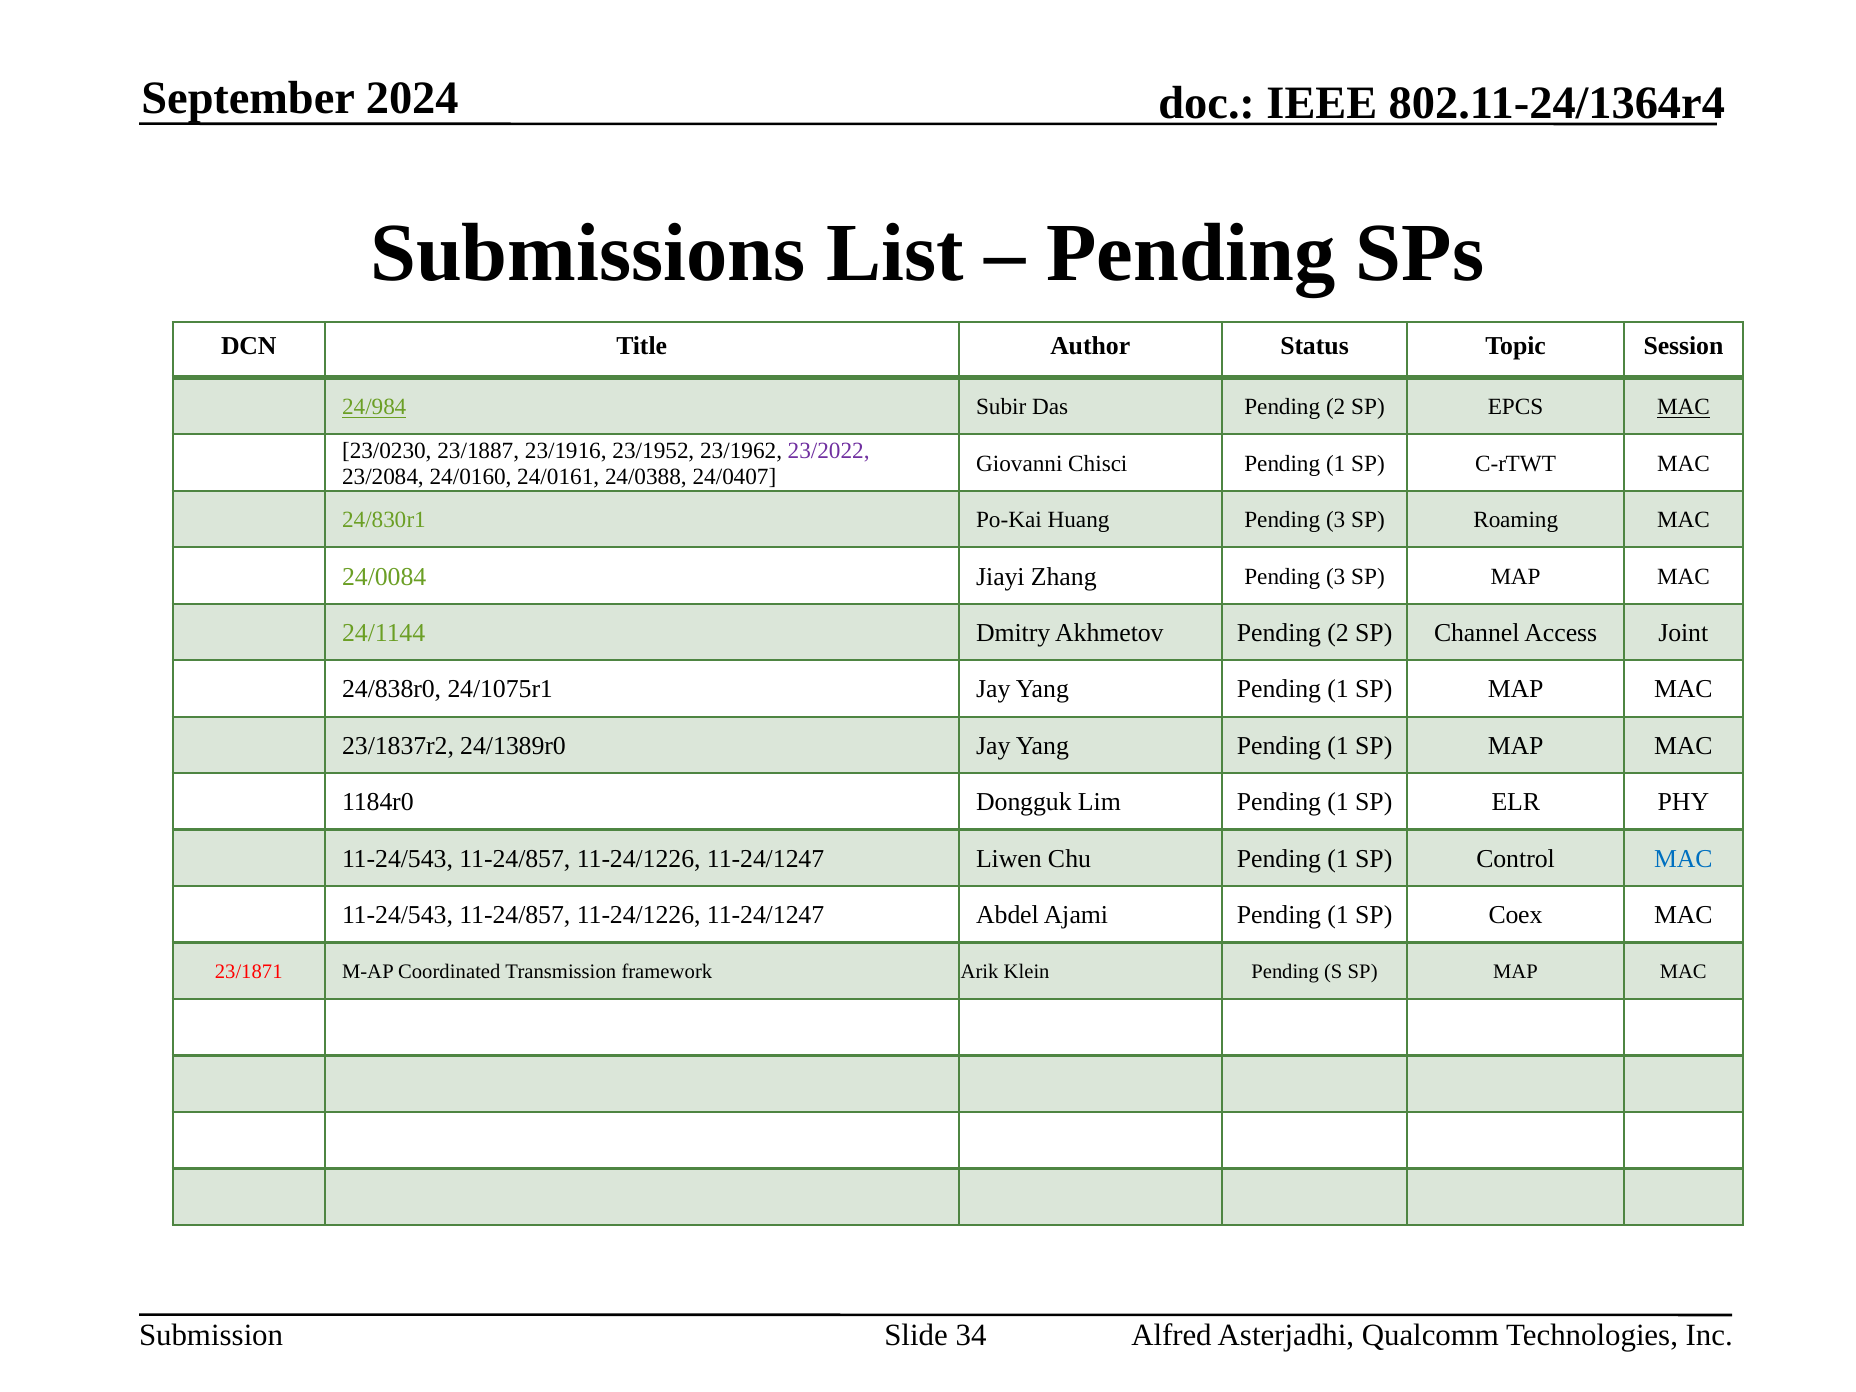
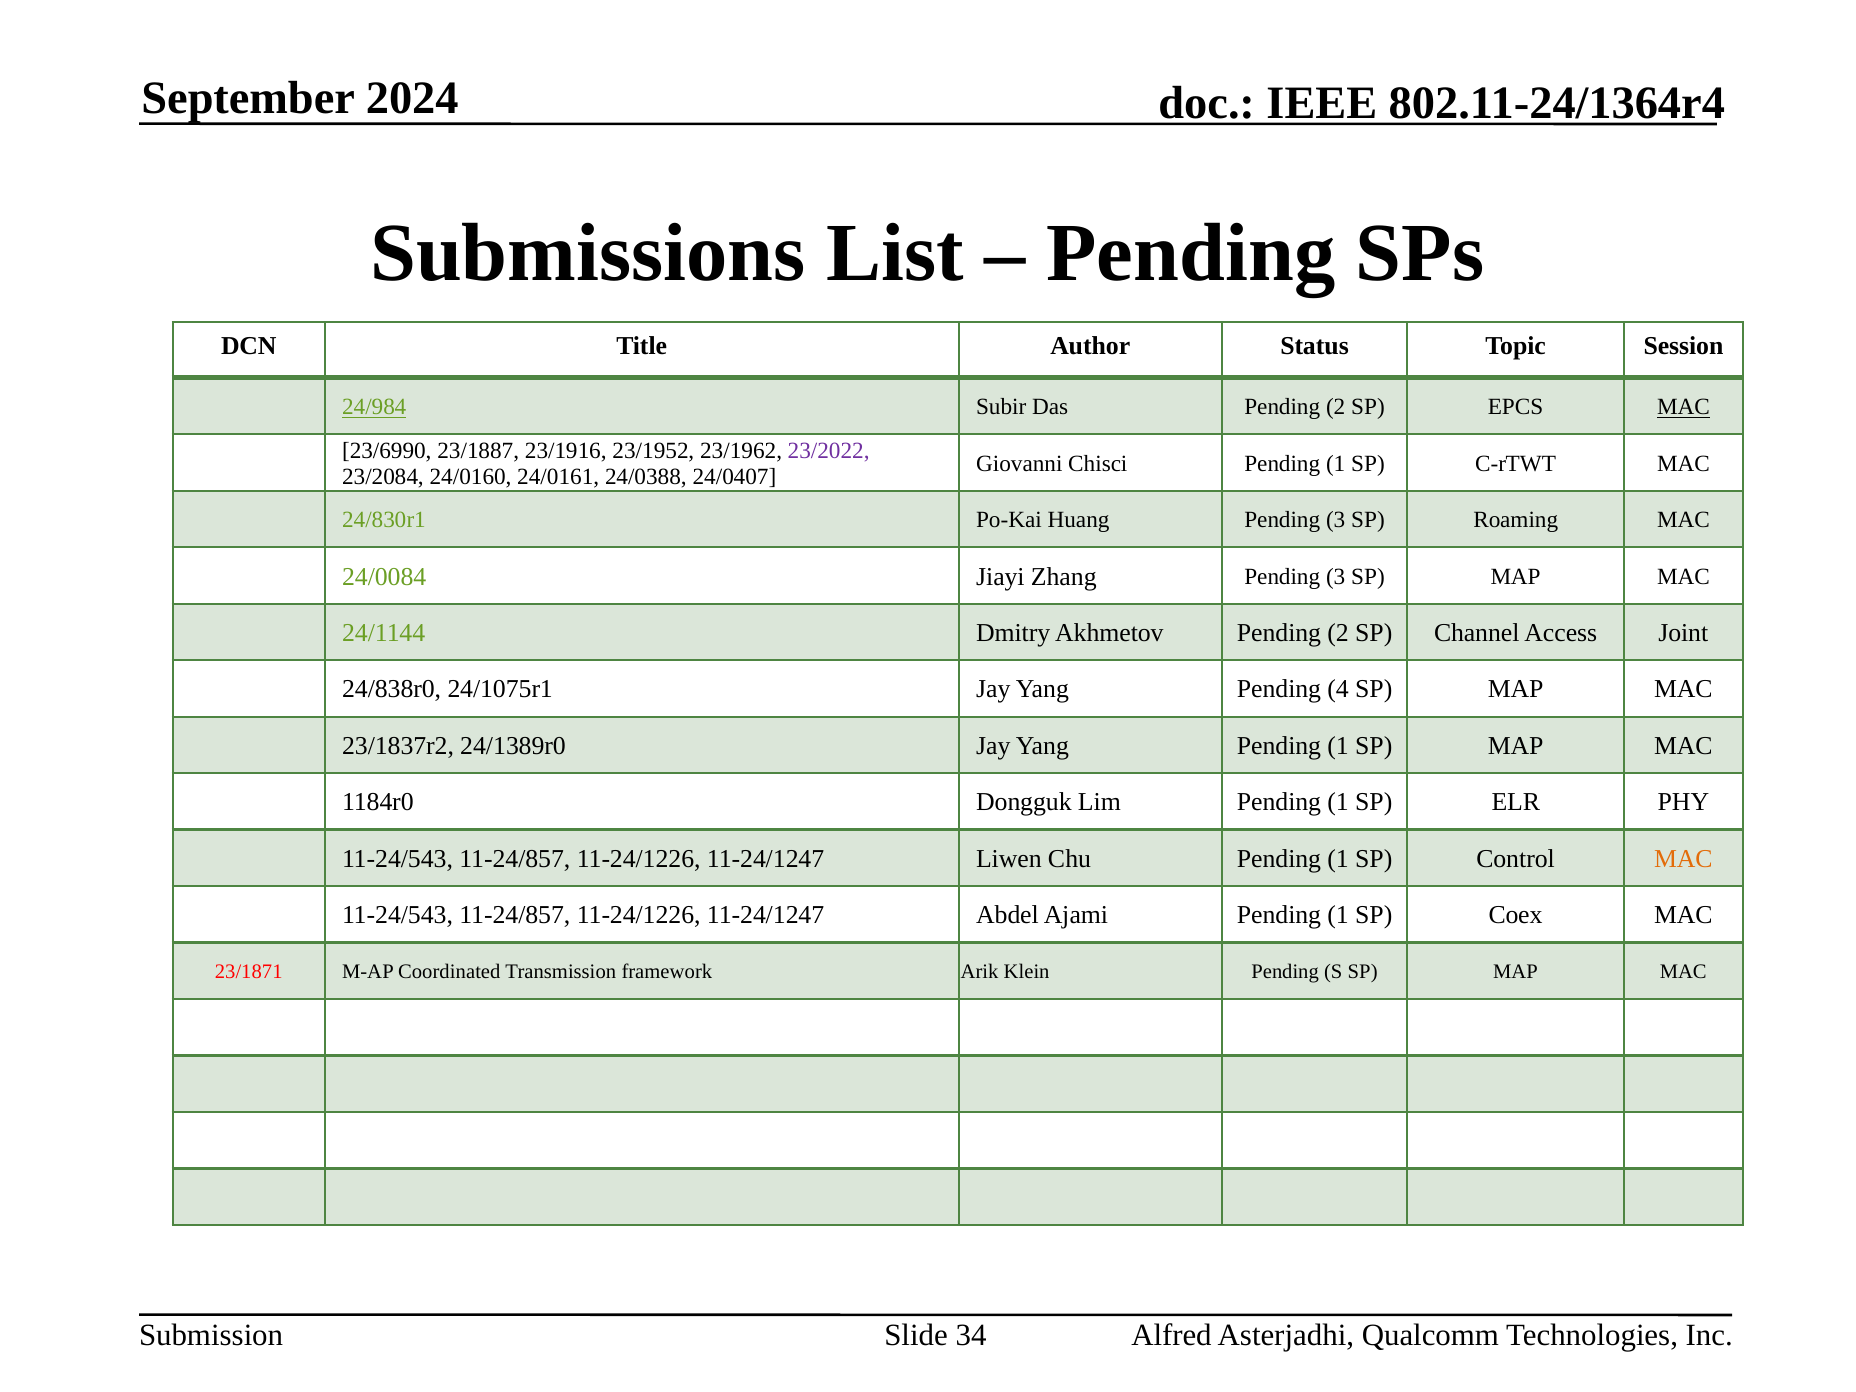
23/0230: 23/0230 -> 23/6990
1 at (1338, 689): 1 -> 4
MAC at (1683, 859) colour: blue -> orange
